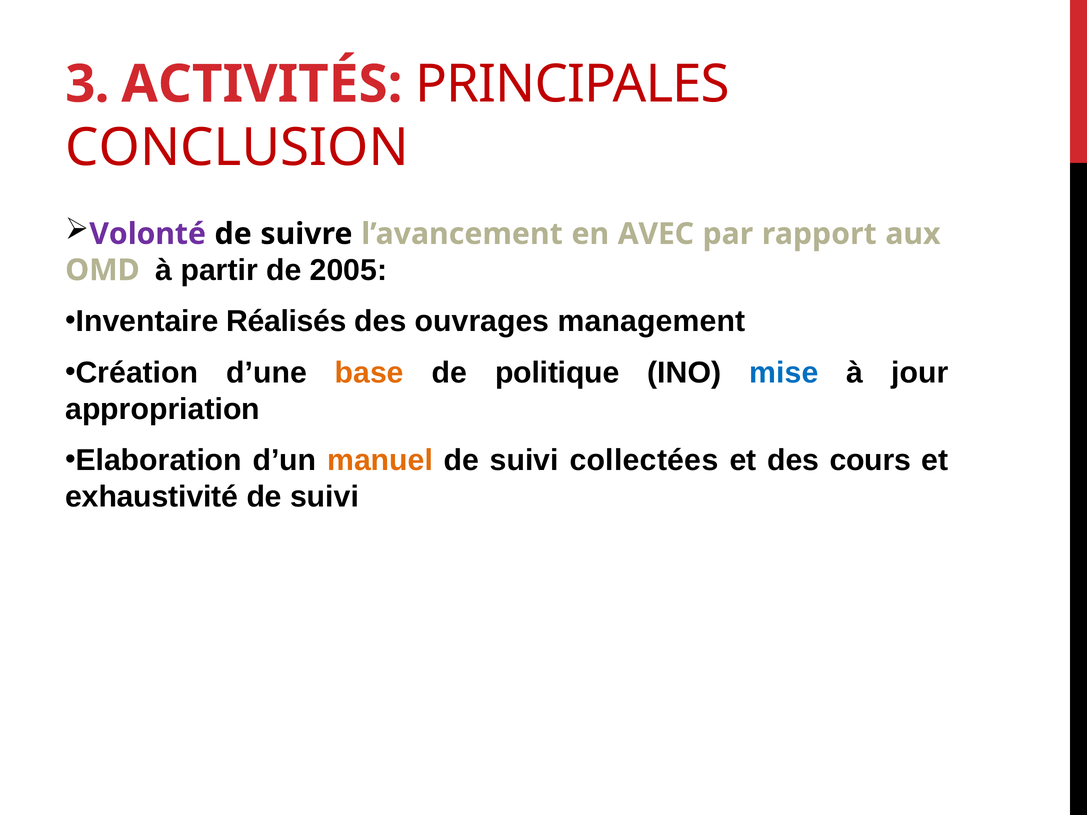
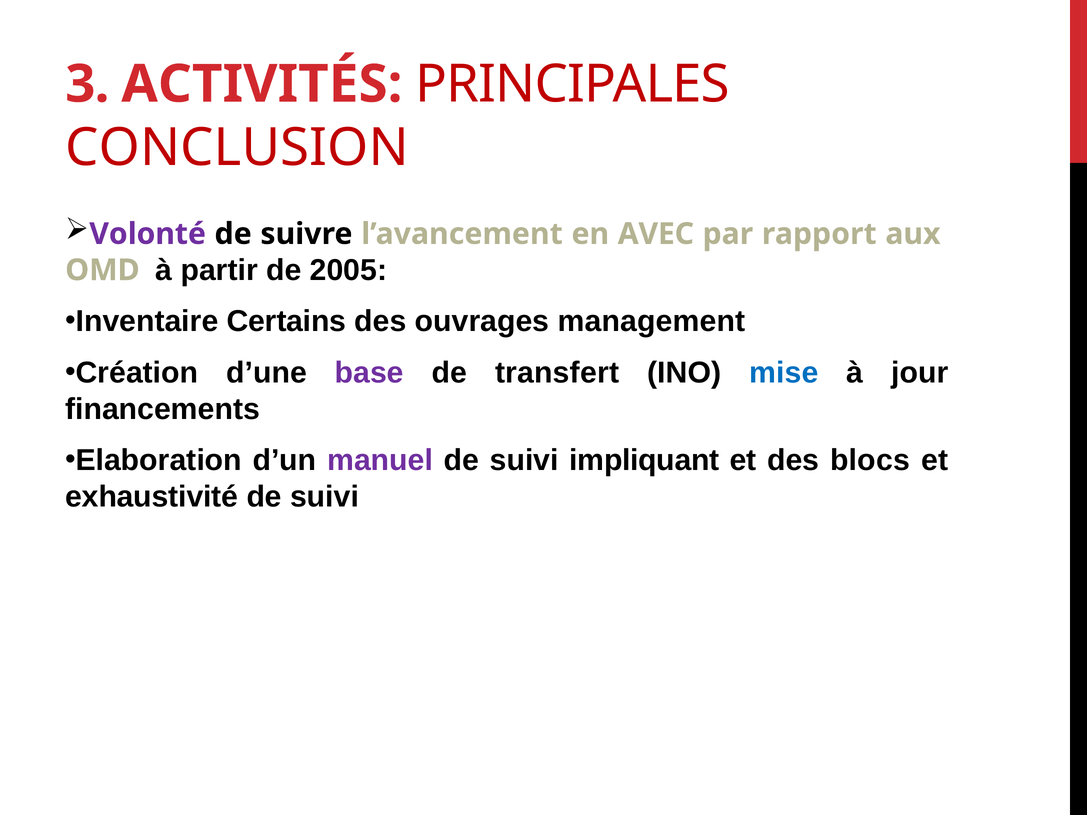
Réalisés: Réalisés -> Certains
base colour: orange -> purple
politique: politique -> transfert
appropriation: appropriation -> financements
manuel colour: orange -> purple
collectées: collectées -> impliquant
cours: cours -> blocs
